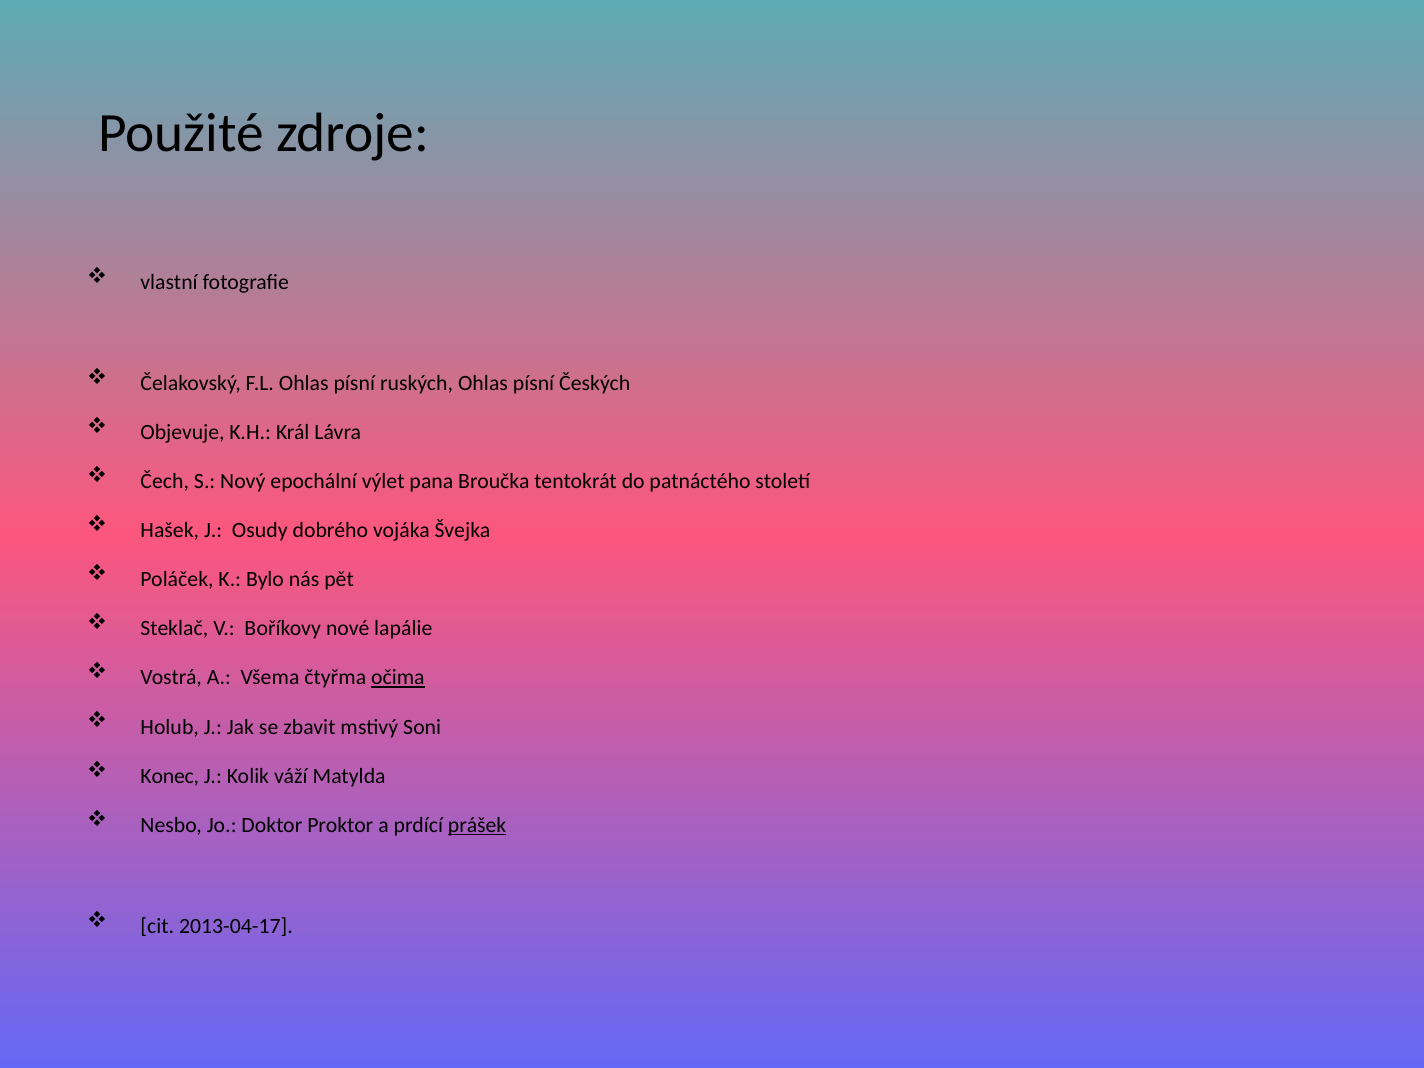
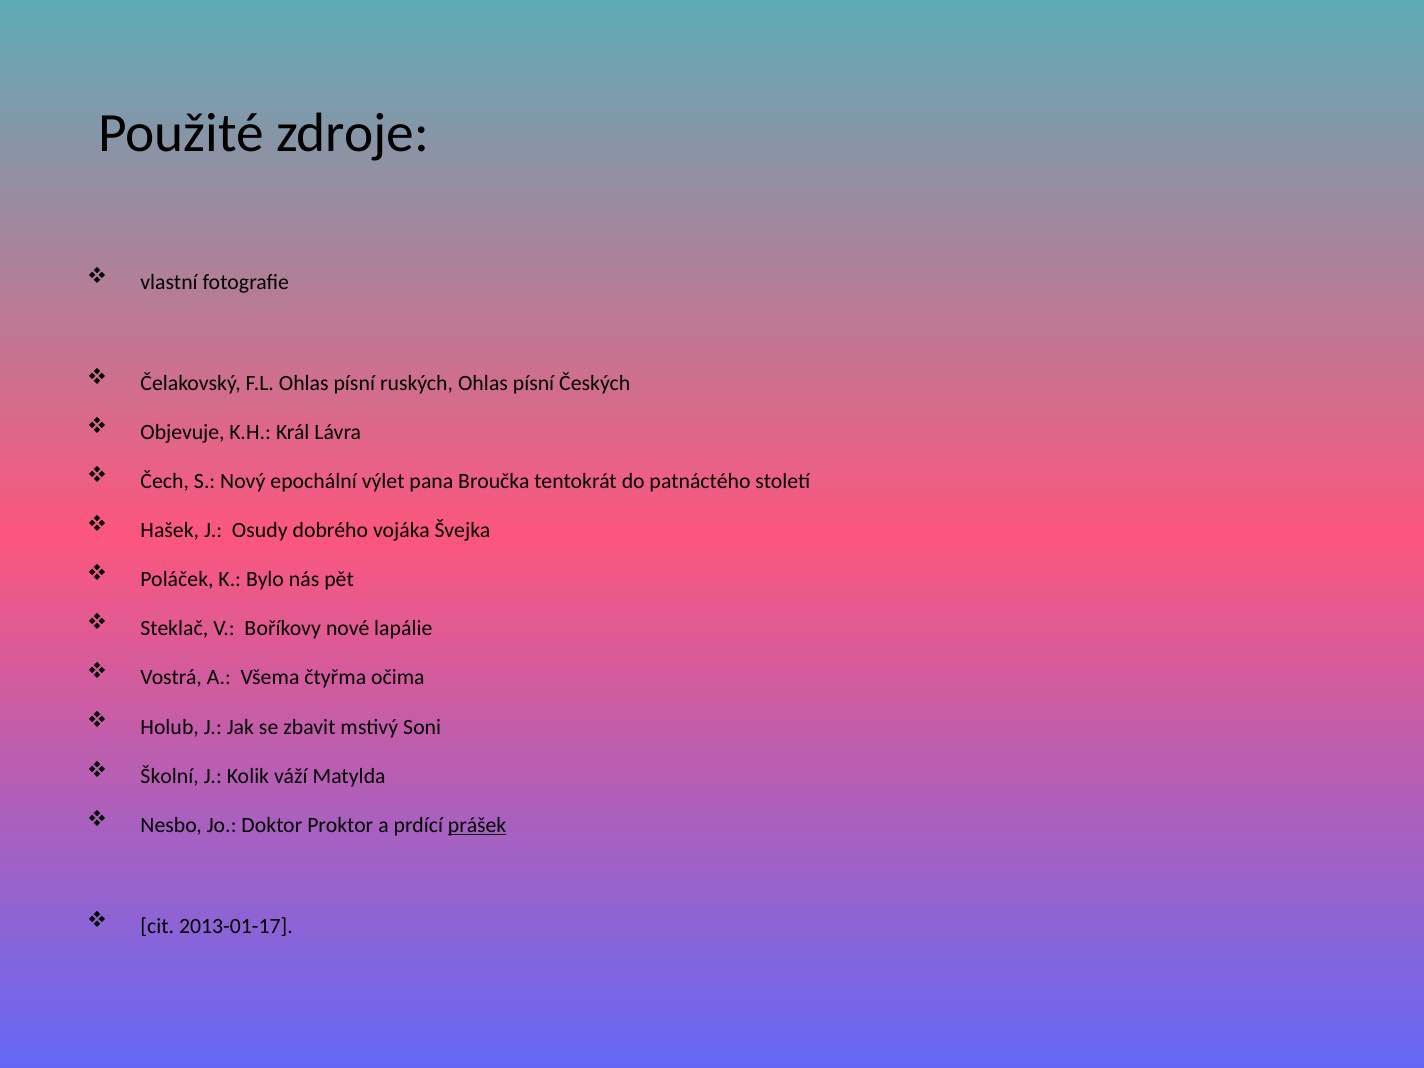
očima underline: present -> none
Konec: Konec -> Školní
2013-04-17: 2013-04-17 -> 2013-01-17
